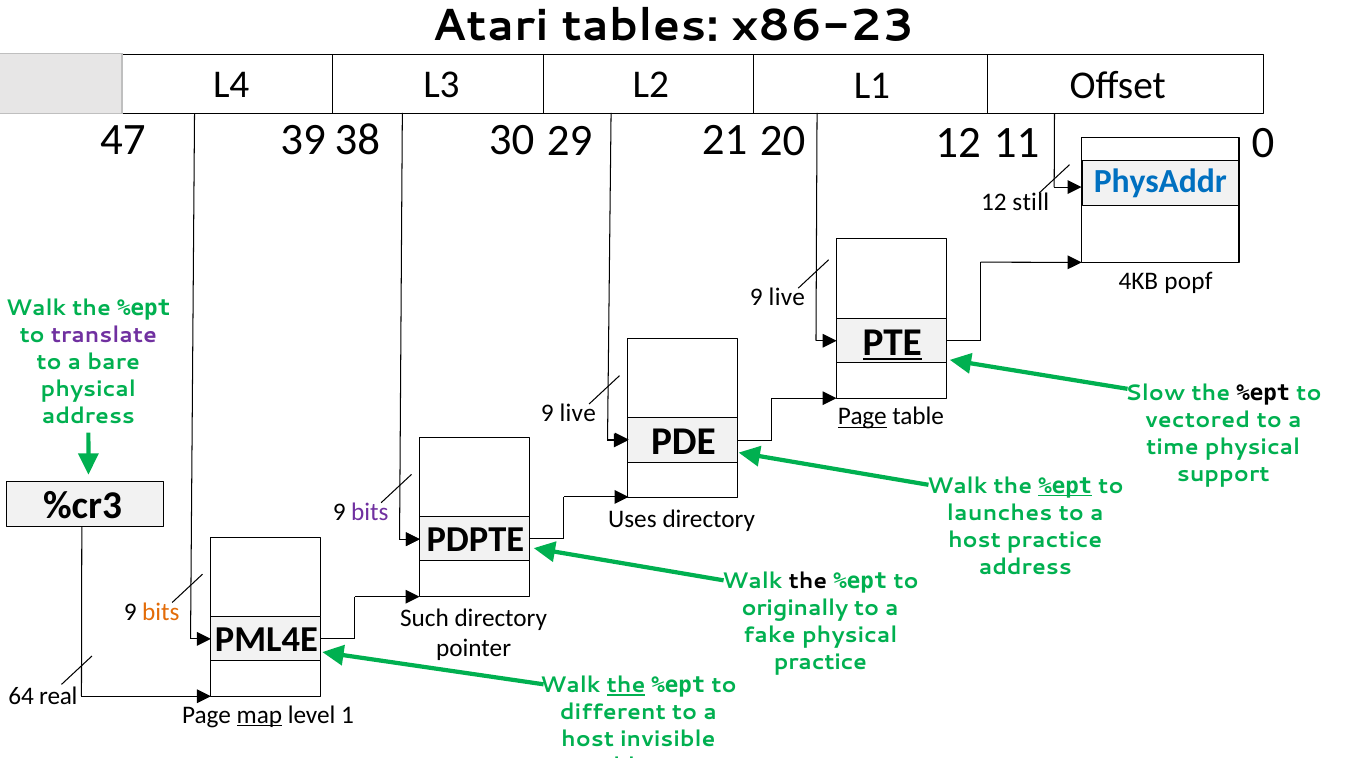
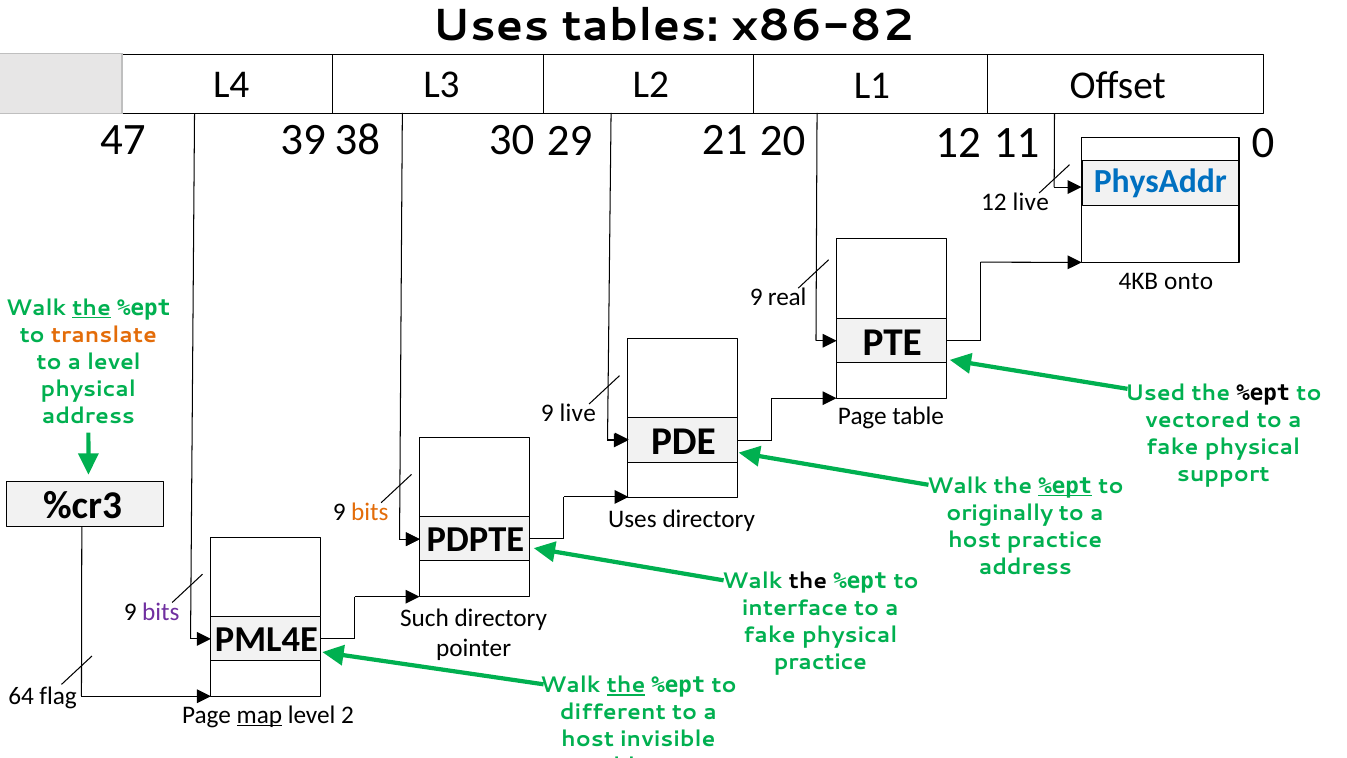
Atari at (490, 26): Atari -> Uses
x86-23: x86-23 -> x86-82
12 still: still -> live
popf: popf -> onto
live at (787, 297): live -> real
the at (92, 308) underline: none -> present
translate colour: purple -> orange
PTE underline: present -> none
a bare: bare -> level
Slow: Slow -> Used
Page at (862, 416) underline: present -> none
time at (1172, 447): time -> fake
bits at (370, 512) colour: purple -> orange
launches: launches -> originally
originally: originally -> interface
bits at (161, 612) colour: orange -> purple
real: real -> flag
1: 1 -> 2
